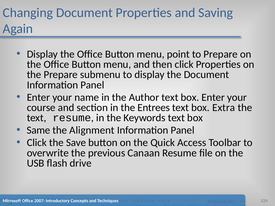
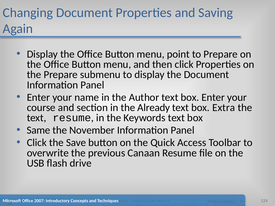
Entrees: Entrees -> Already
Alignment: Alignment -> November
